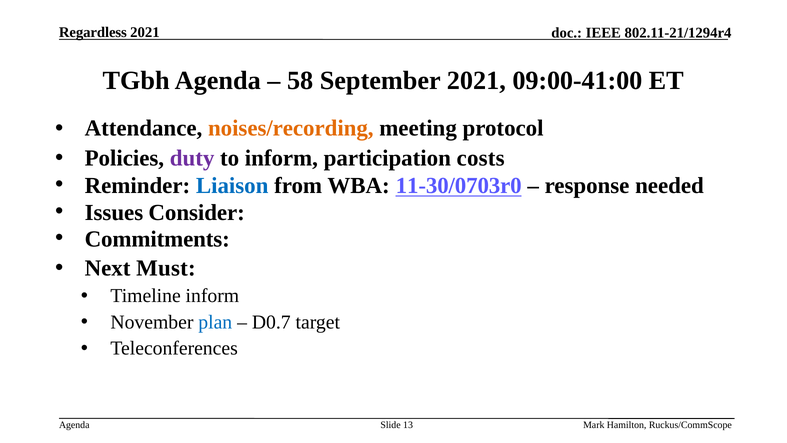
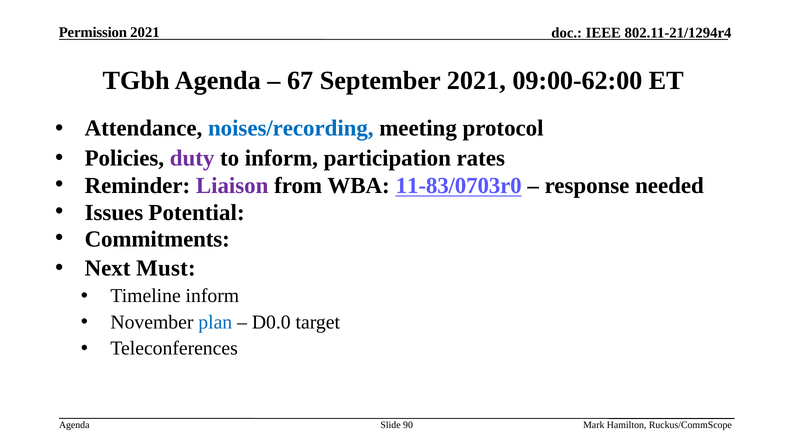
Regardless: Regardless -> Permission
58: 58 -> 67
09:00-41:00: 09:00-41:00 -> 09:00-62:00
noises/recording colour: orange -> blue
costs: costs -> rates
Liaison colour: blue -> purple
11-30/0703r0: 11-30/0703r0 -> 11-83/0703r0
Consider: Consider -> Potential
D0.7: D0.7 -> D0.0
13: 13 -> 90
